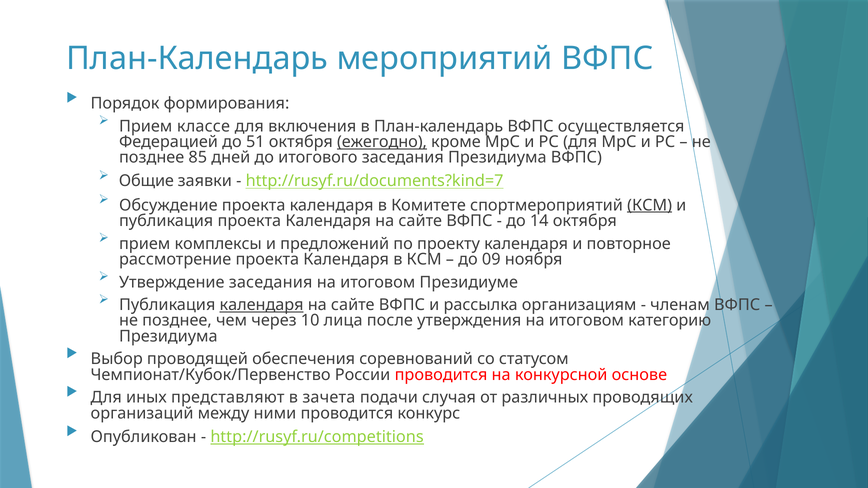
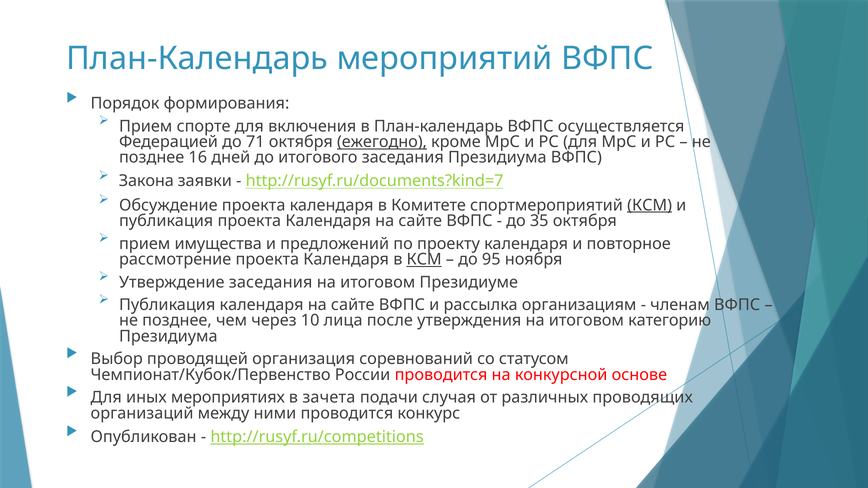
классе: классе -> спорте
51: 51 -> 71
85: 85 -> 16
Общие: Общие -> Закона
14: 14 -> 35
комплексы: комплексы -> имущества
КСМ at (424, 259) underline: none -> present
09: 09 -> 95
календаря at (262, 305) underline: present -> none
обеспечения: обеспечения -> организация
представляют: представляют -> мероприятиях
